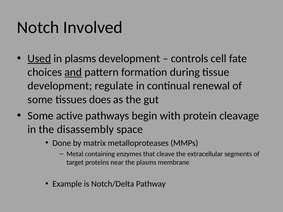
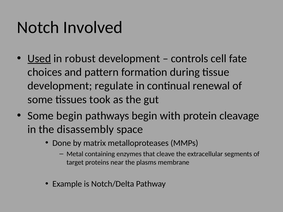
in plasms: plasms -> robust
and underline: present -> none
does: does -> took
Some active: active -> begin
